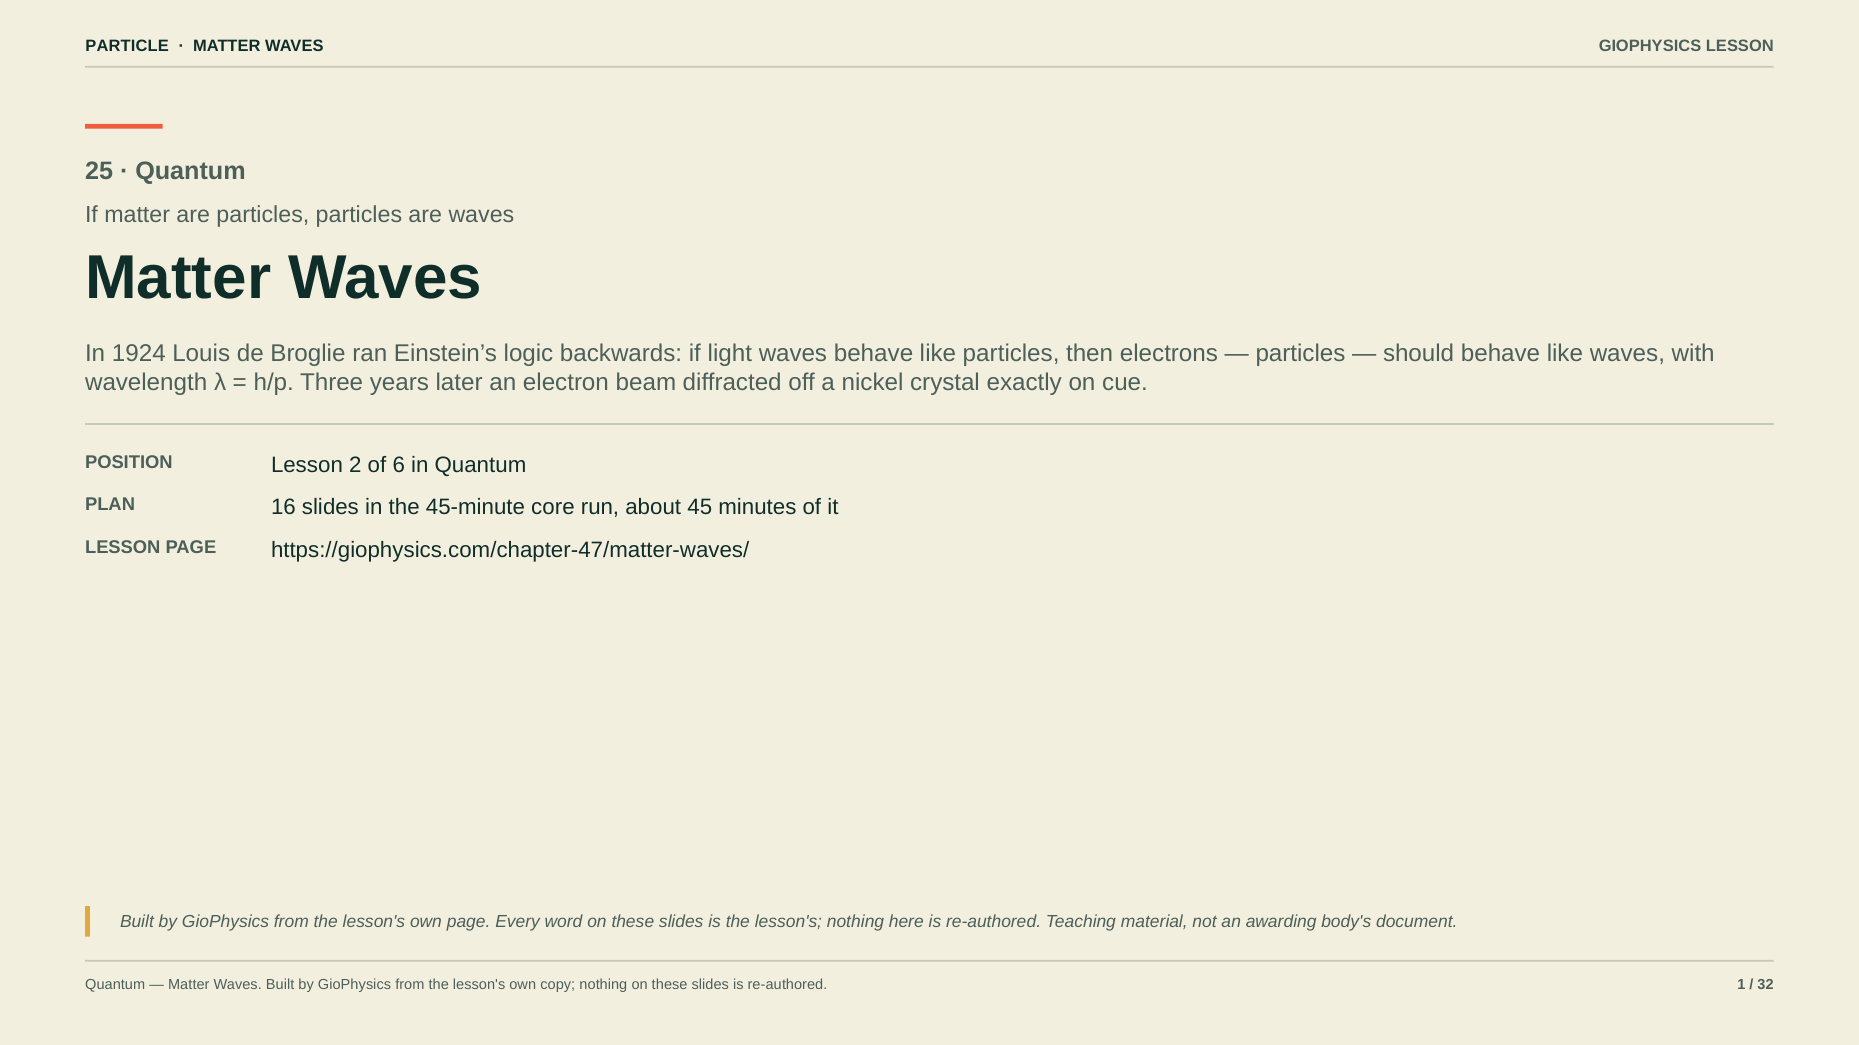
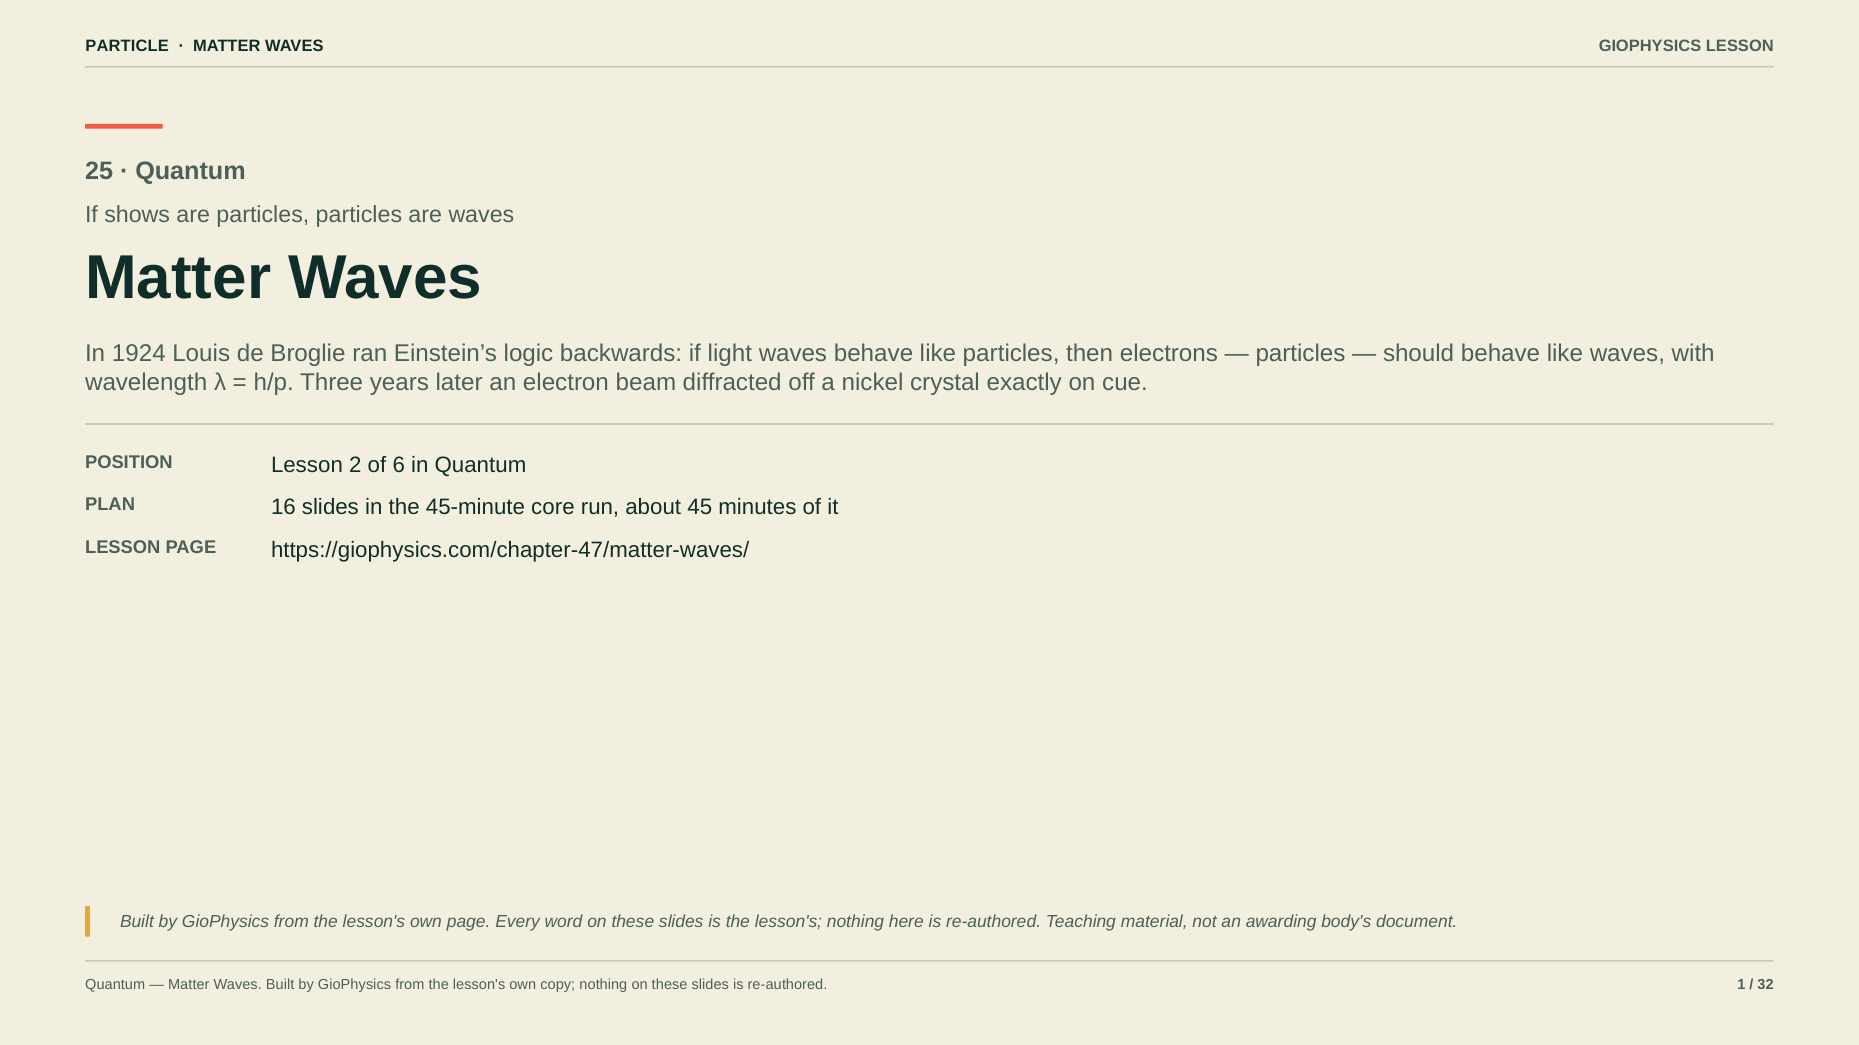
If matter: matter -> shows
